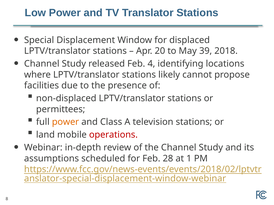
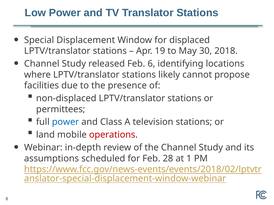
20: 20 -> 19
39: 39 -> 30
4: 4 -> 6
power at (65, 122) colour: orange -> blue
